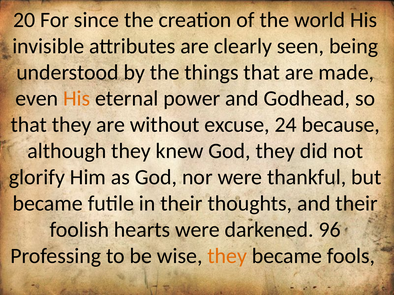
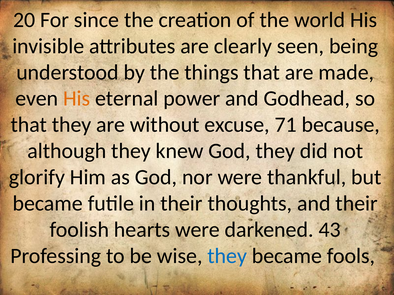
24: 24 -> 71
96: 96 -> 43
they at (227, 256) colour: orange -> blue
